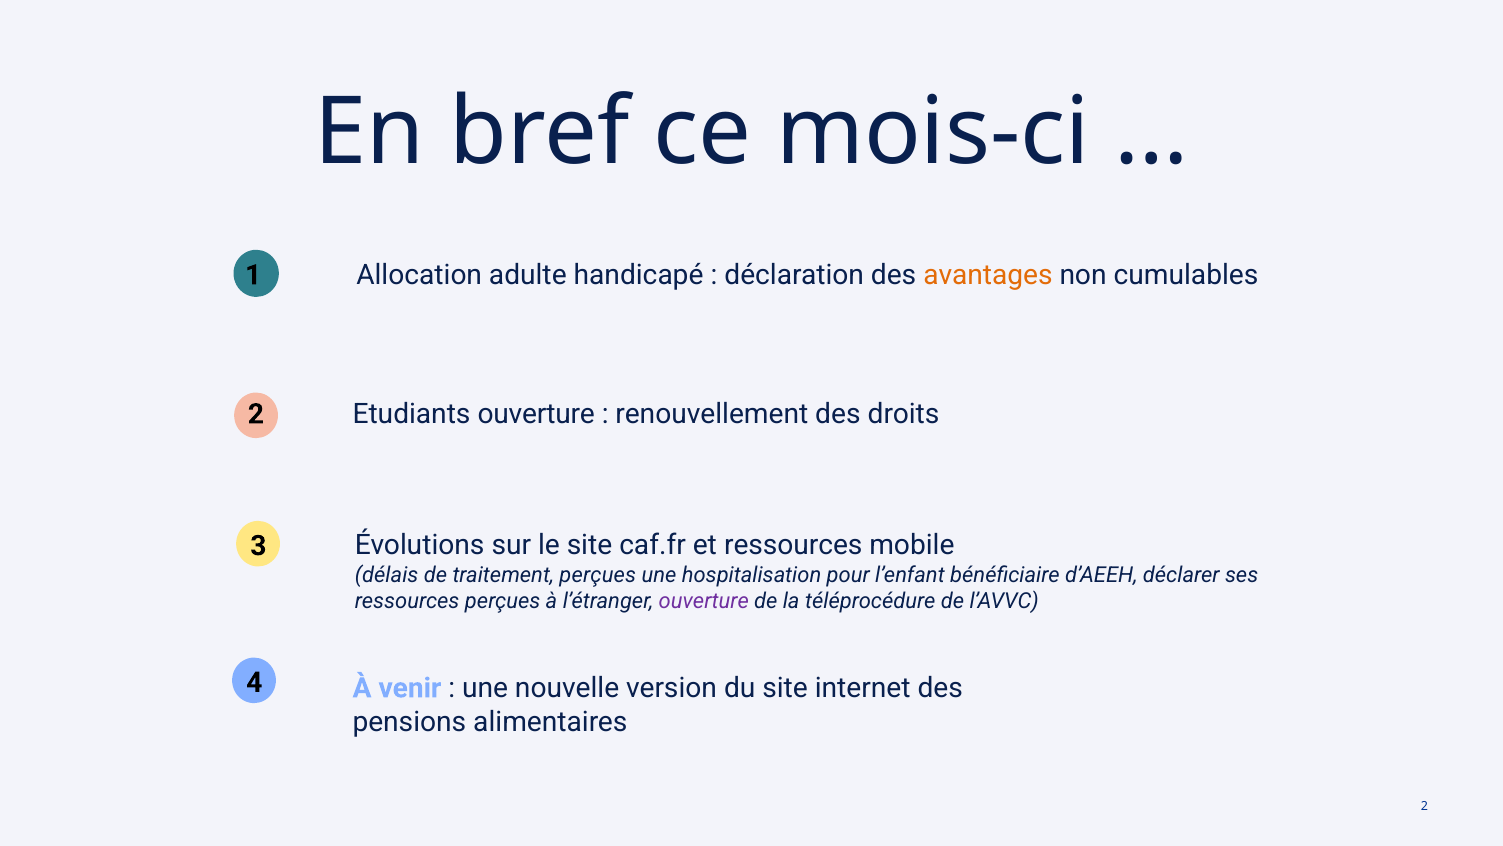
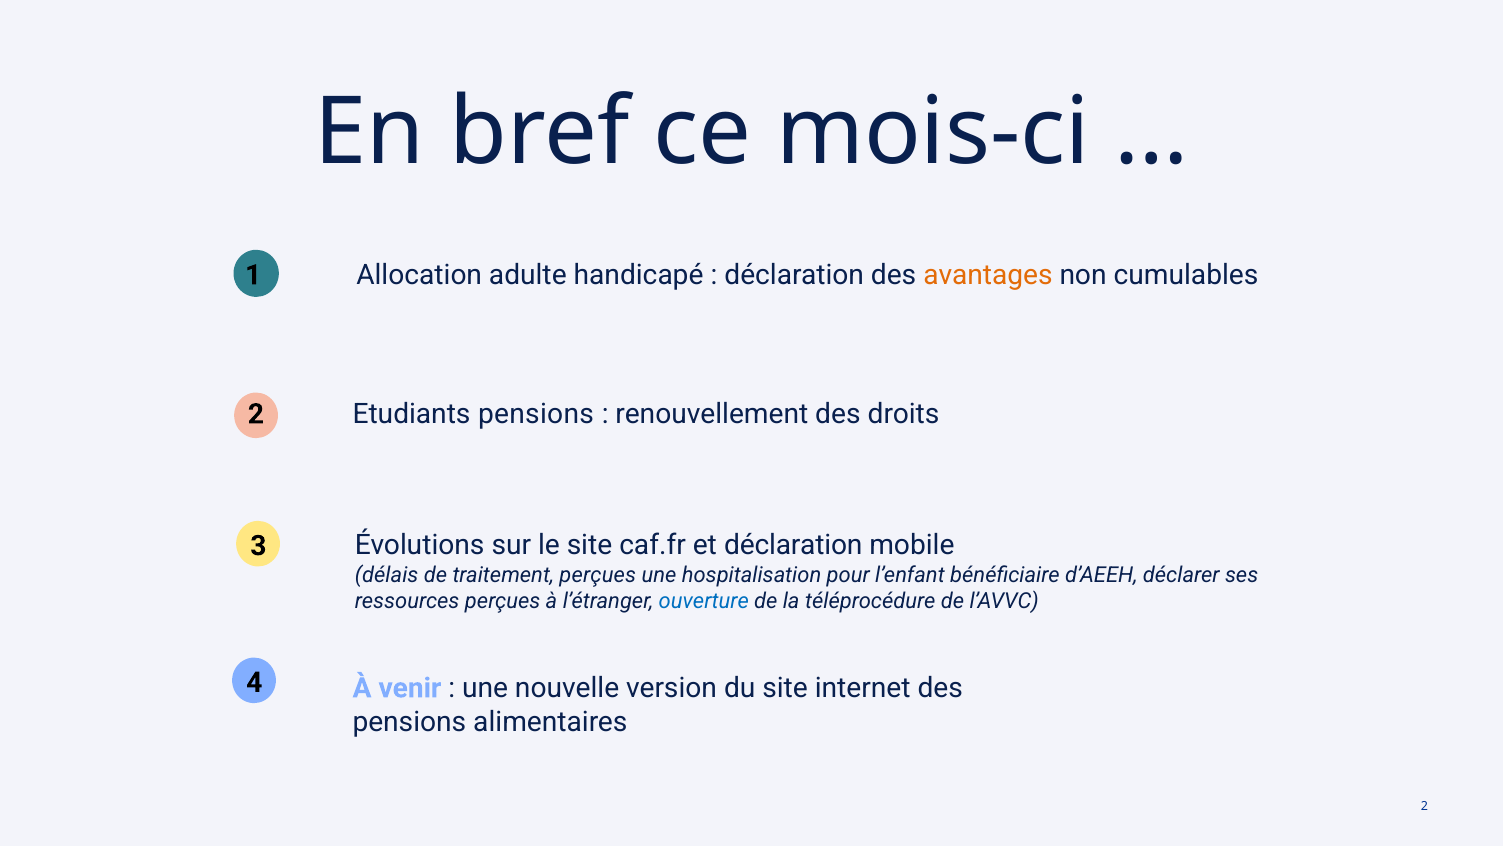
Etudiants ouverture: ouverture -> pensions
et ressources: ressources -> déclaration
ouverture at (704, 601) colour: purple -> blue
